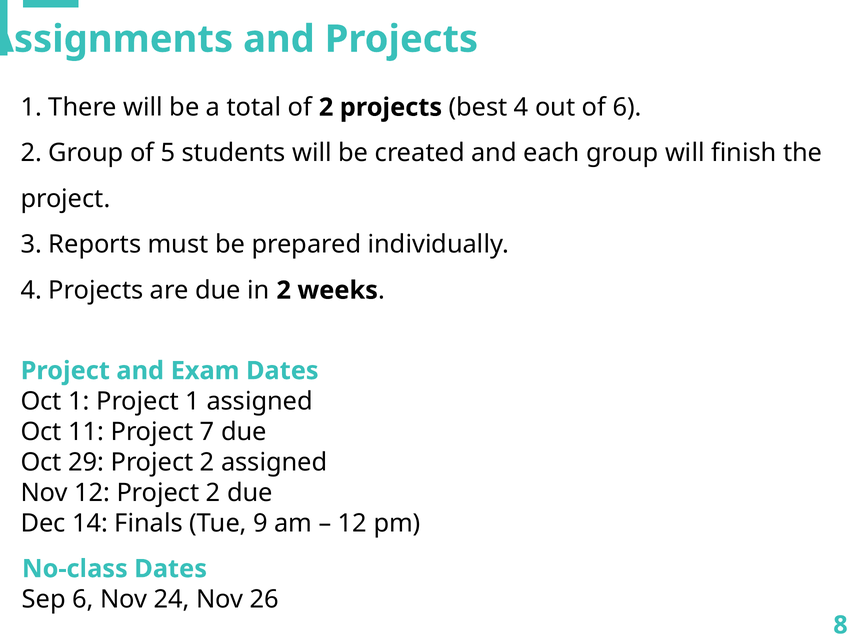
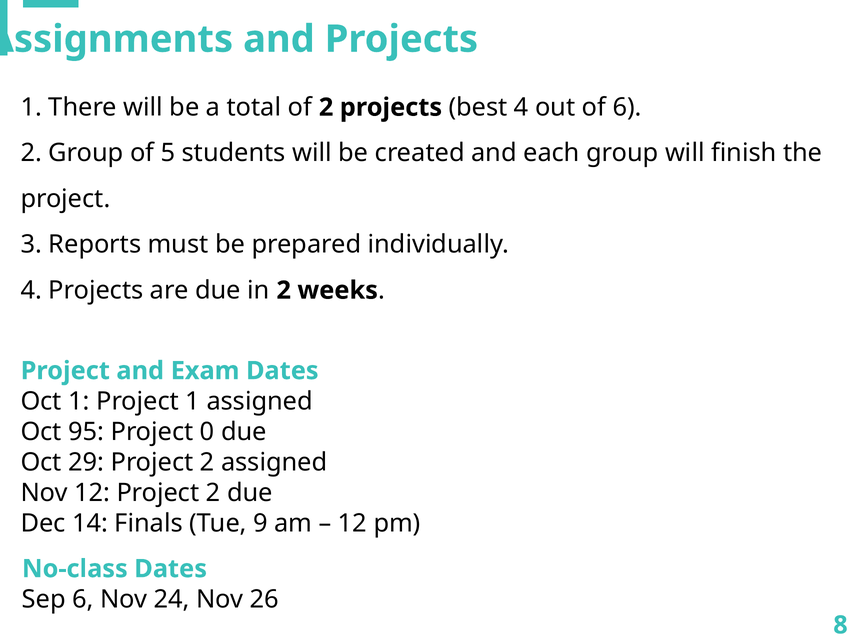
11: 11 -> 95
7: 7 -> 0
